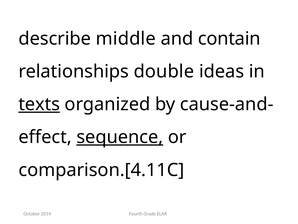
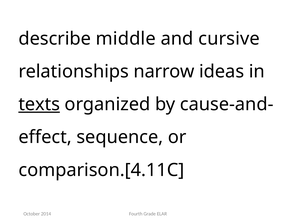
contain: contain -> cursive
double: double -> narrow
sequence underline: present -> none
